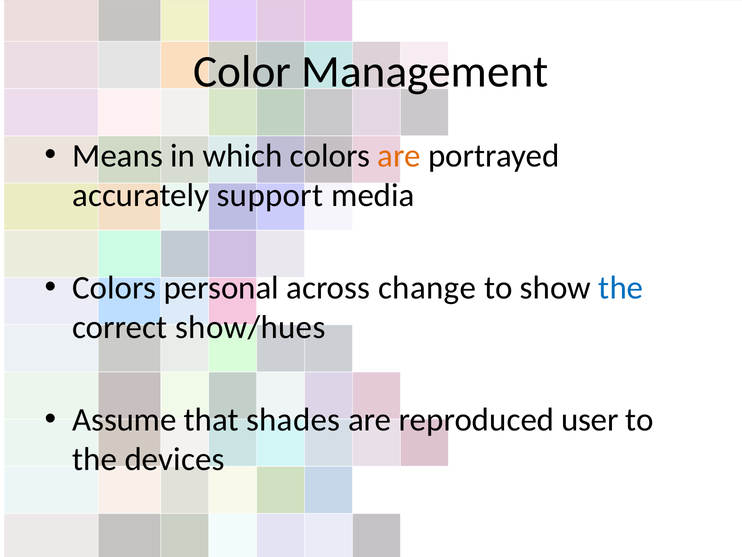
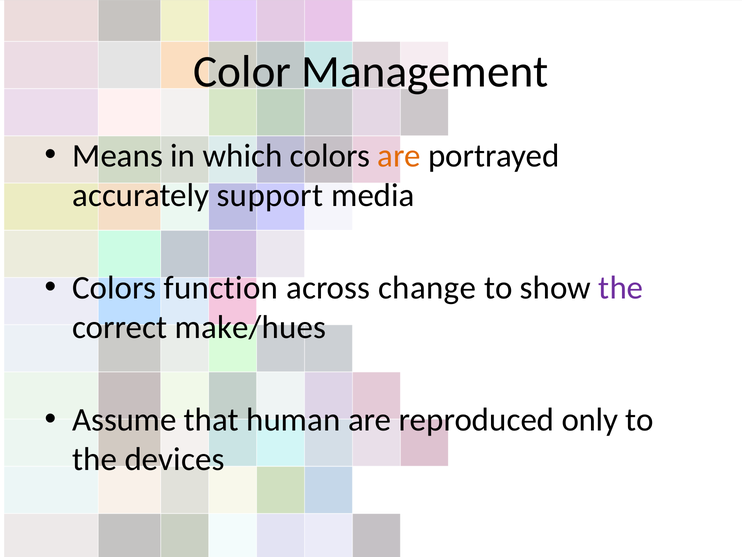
personal: personal -> function
the at (621, 288) colour: blue -> purple
show/hues: show/hues -> make/hues
shades: shades -> human
user: user -> only
